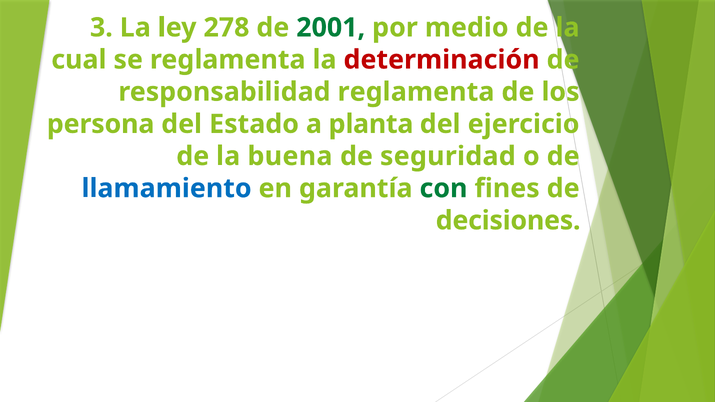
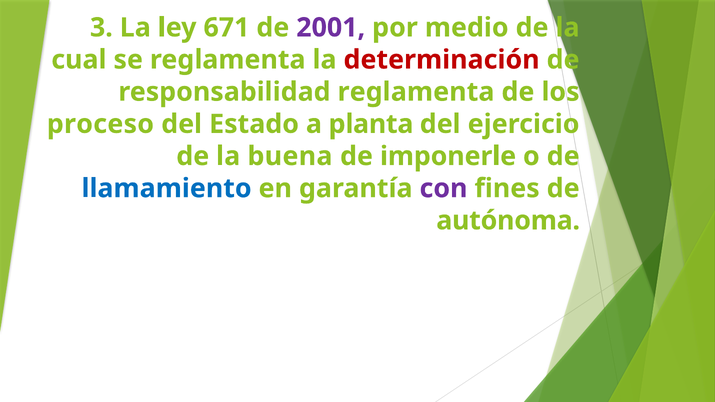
278: 278 -> 671
2001 colour: green -> purple
persona: persona -> proceso
seguridad: seguridad -> imponerle
con colour: green -> purple
decisiones: decisiones -> autónoma
